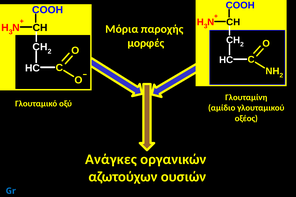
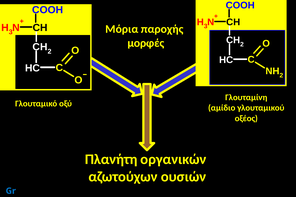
Ανάγκες: Ανάγκες -> Πλανήτη
